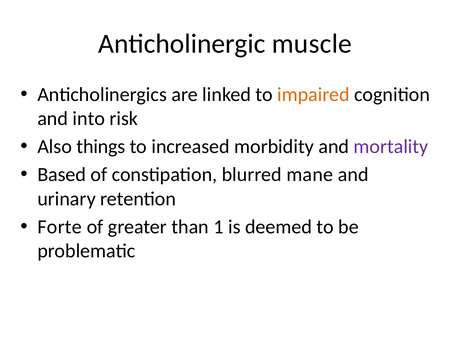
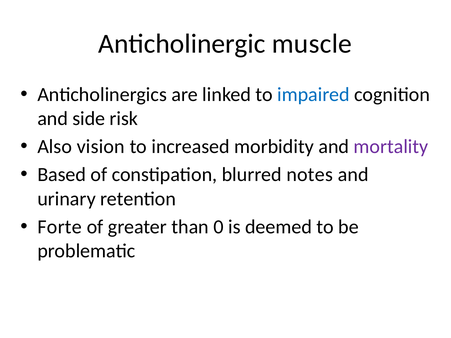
impaired colour: orange -> blue
into: into -> side
things: things -> vision
mane: mane -> notes
1: 1 -> 0
